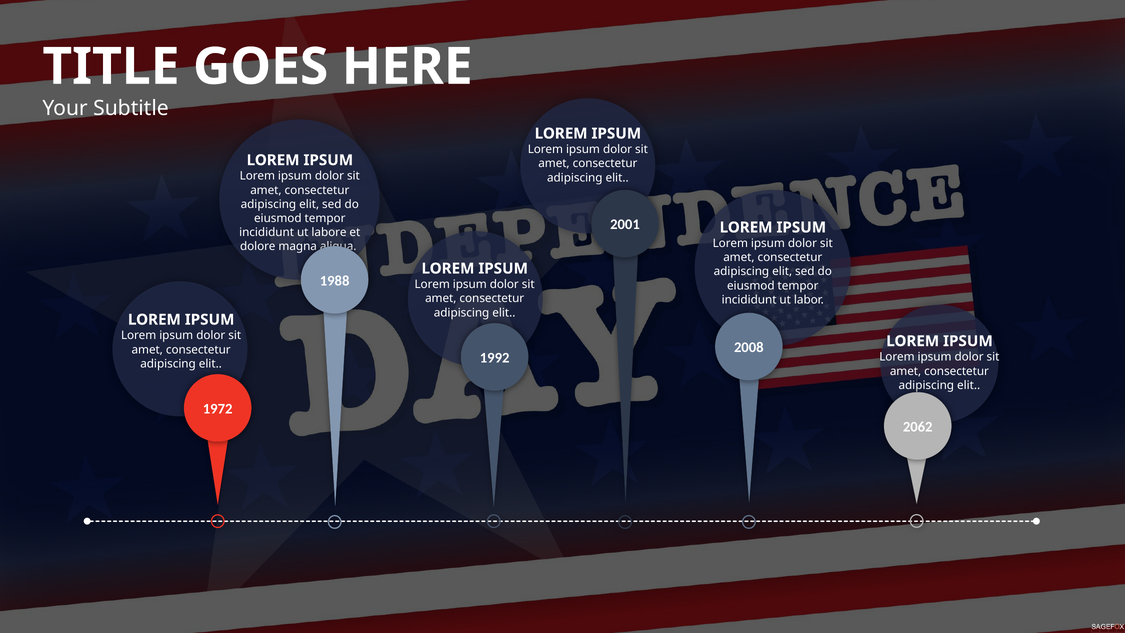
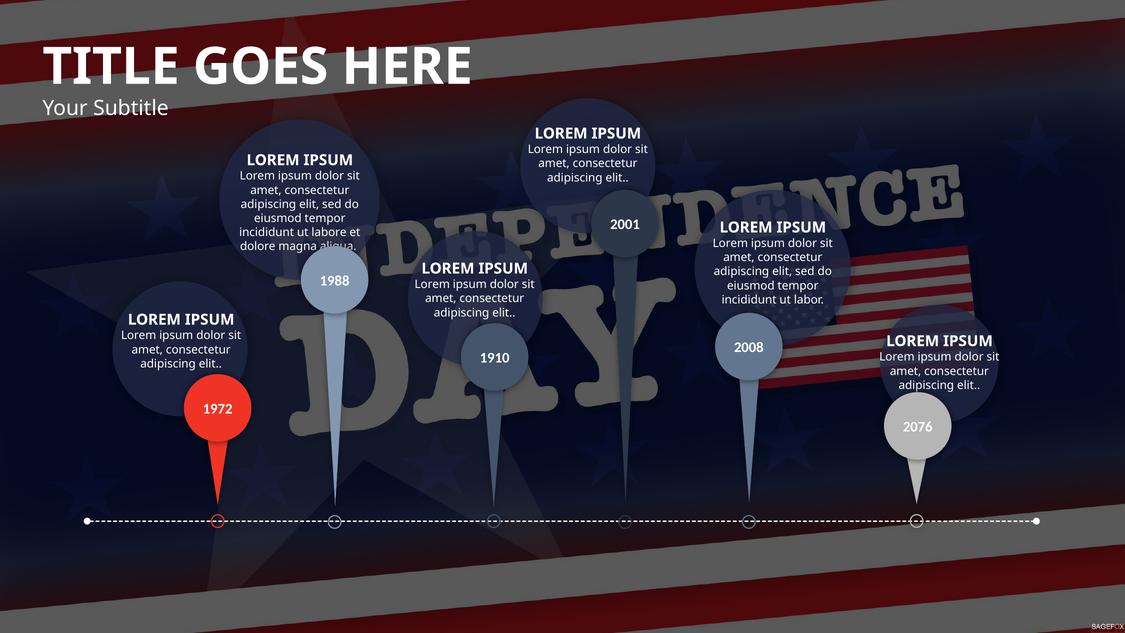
1992: 1992 -> 1910
2062: 2062 -> 2076
